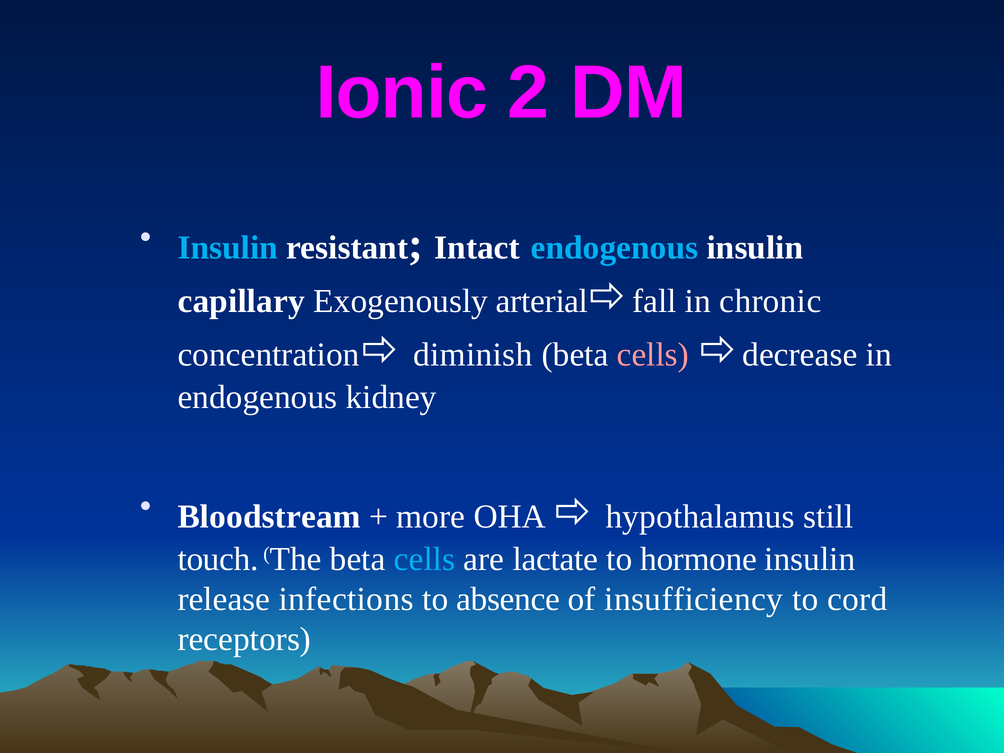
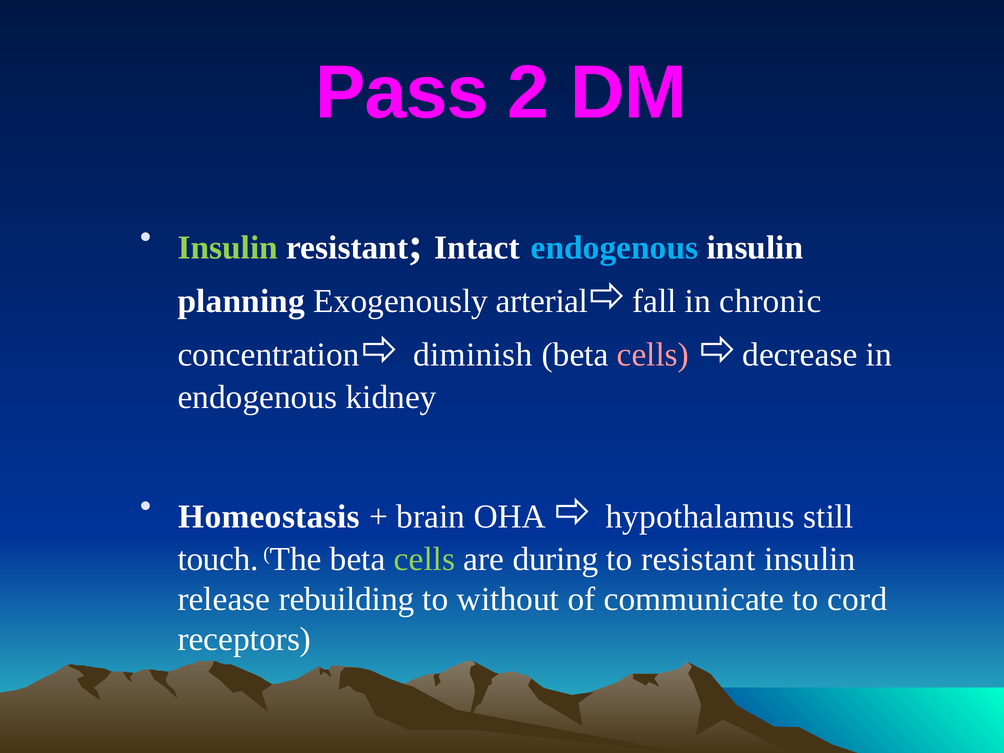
Ionic: Ionic -> Pass
Insulin at (228, 248) colour: light blue -> light green
capillary: capillary -> planning
Bloodstream: Bloodstream -> Homeostasis
more: more -> brain
cells at (425, 559) colour: light blue -> light green
lactate: lactate -> during
to hormone: hormone -> resistant
infections: infections -> rebuilding
absence: absence -> without
insufficiency: insufficiency -> communicate
